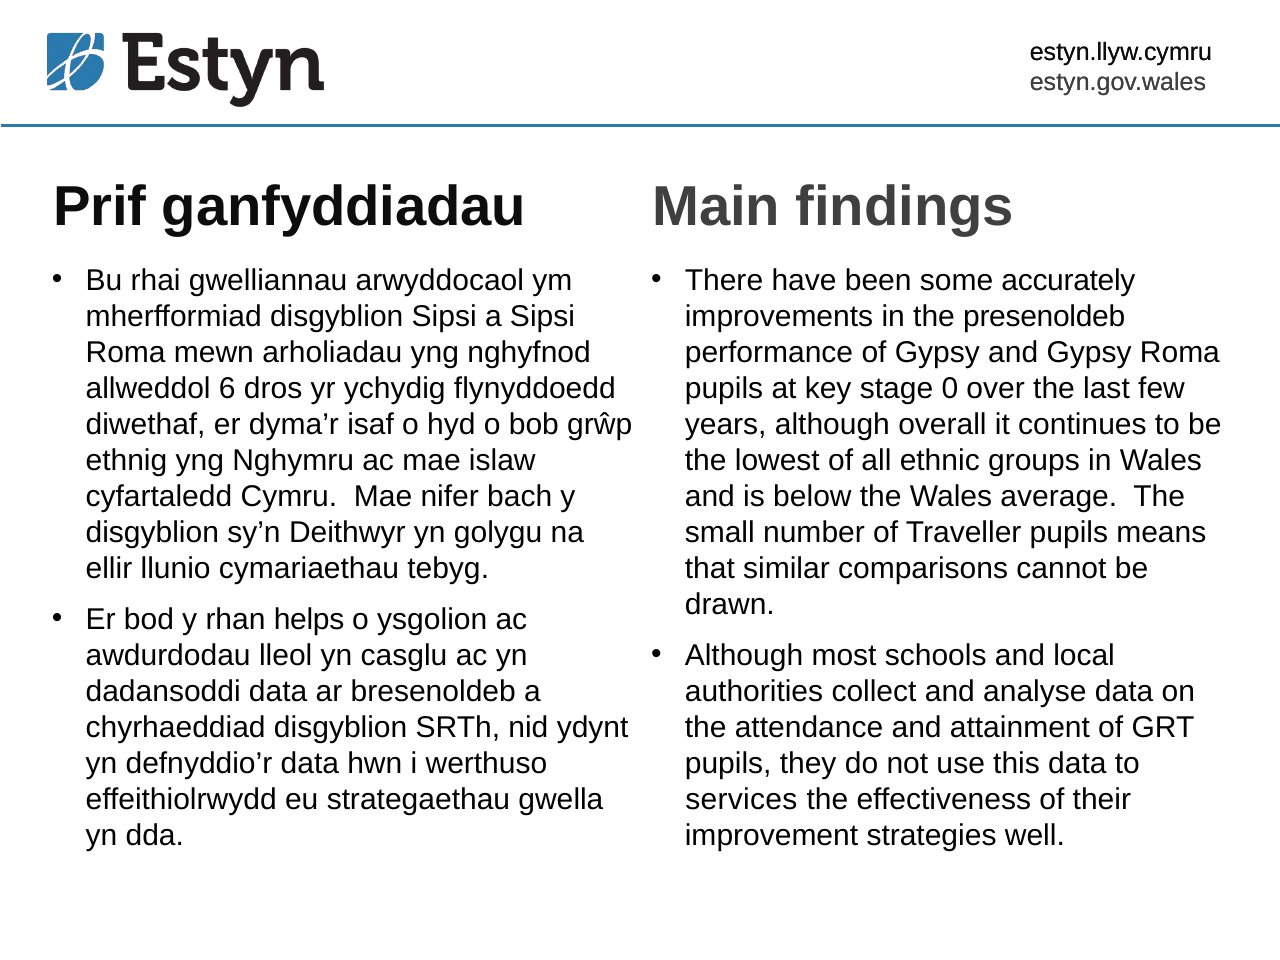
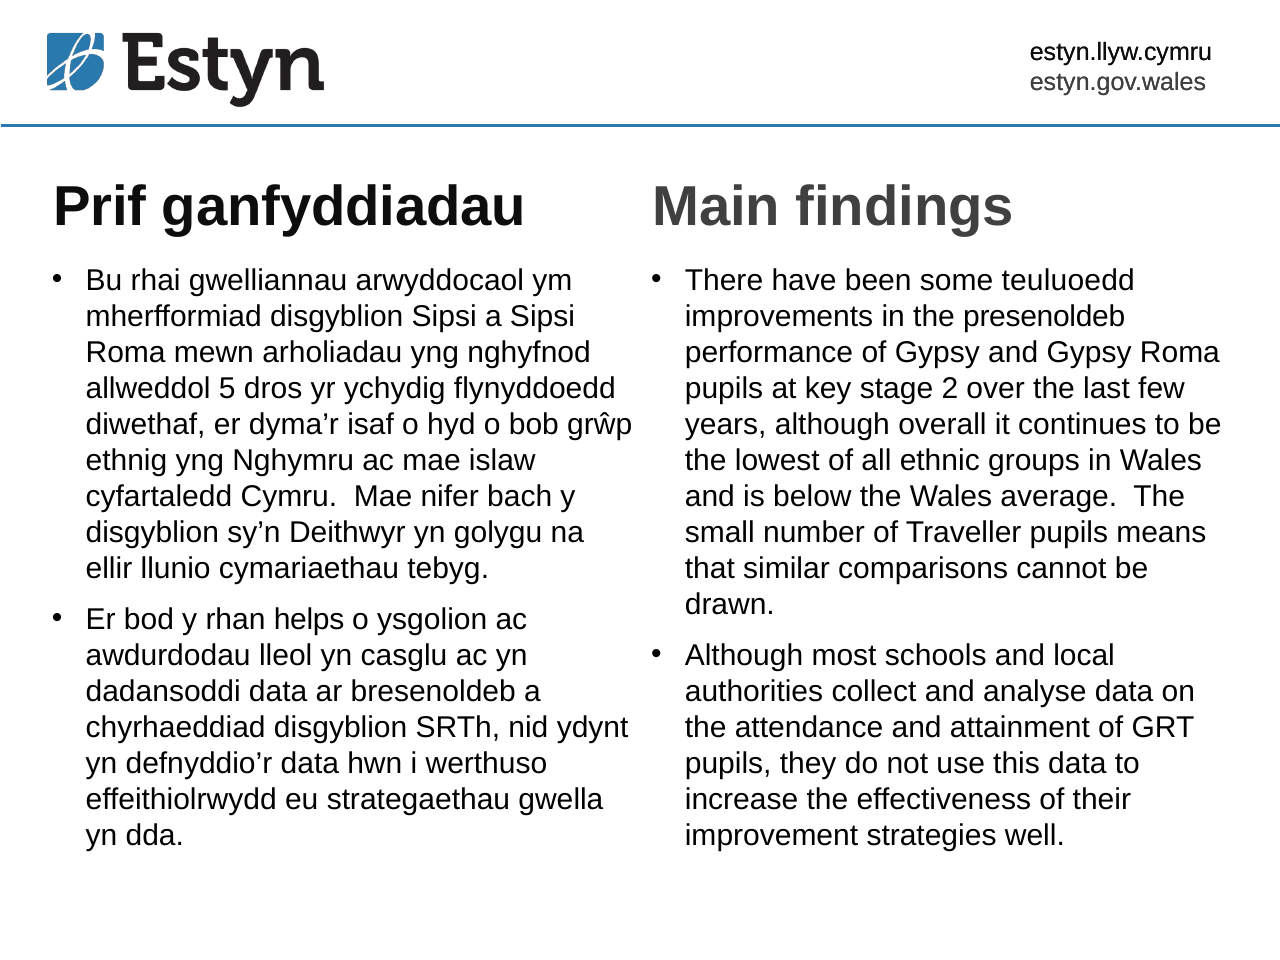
accurately: accurately -> teuluoedd
6: 6 -> 5
0: 0 -> 2
services: services -> increase
